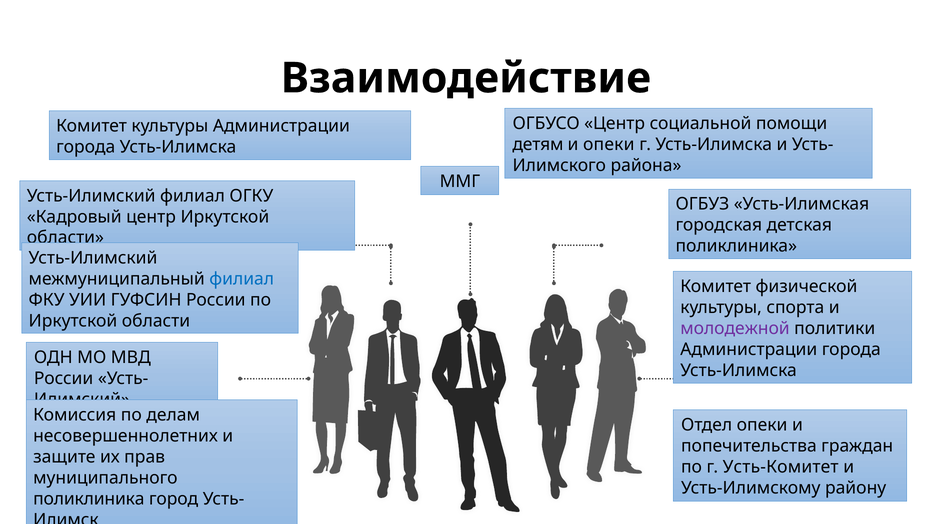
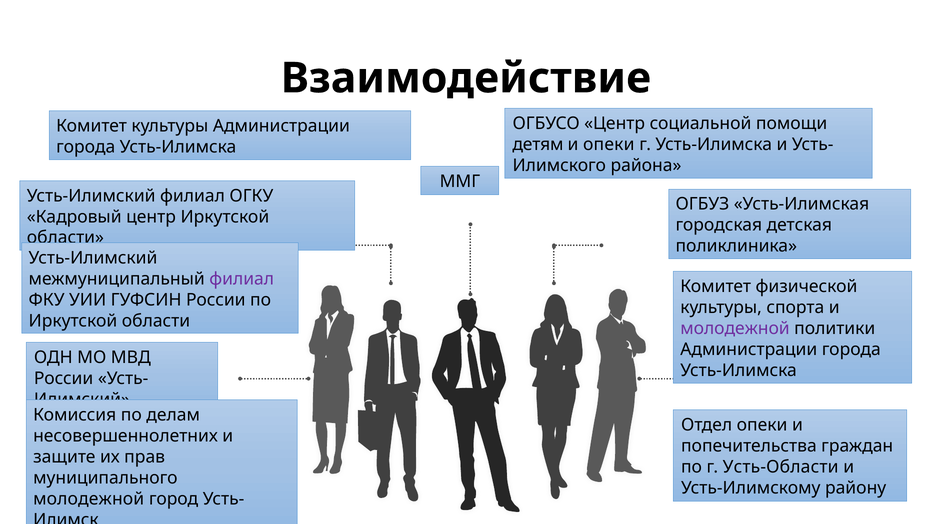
филиал at (242, 279) colour: blue -> purple
Усть-Комитет: Усть-Комитет -> Усть-Области
поликлиника at (89, 499): поликлиника -> молодежной
